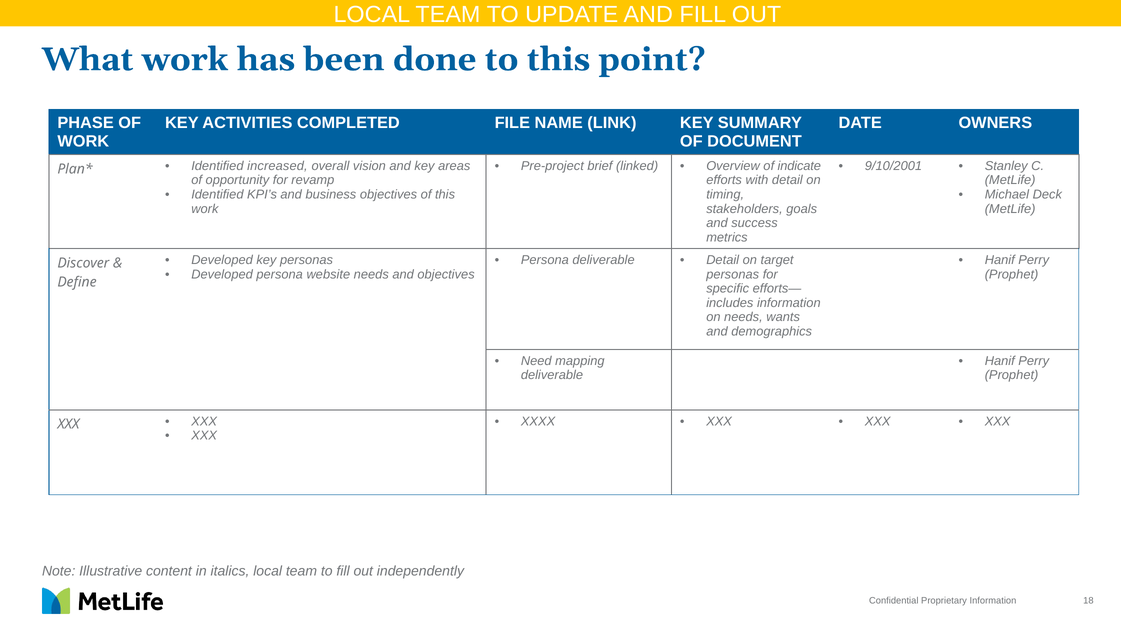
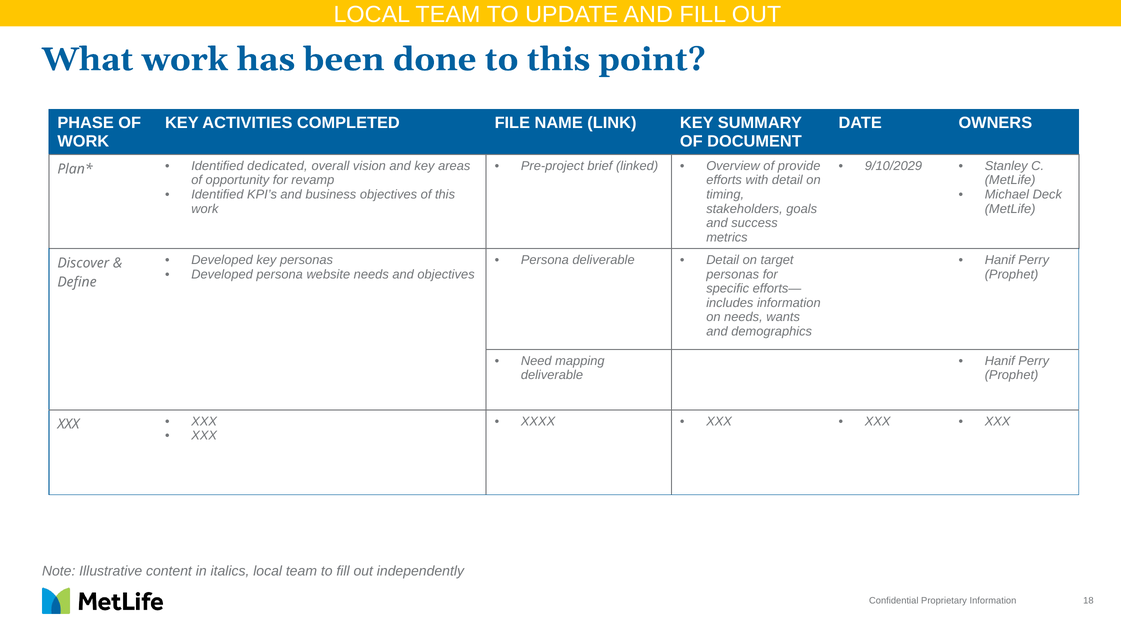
indicate: indicate -> provide
9/10/2001: 9/10/2001 -> 9/10/2029
increased: increased -> dedicated
